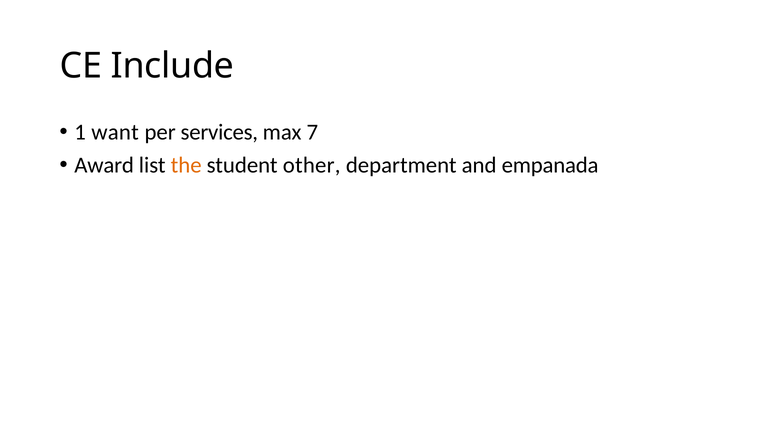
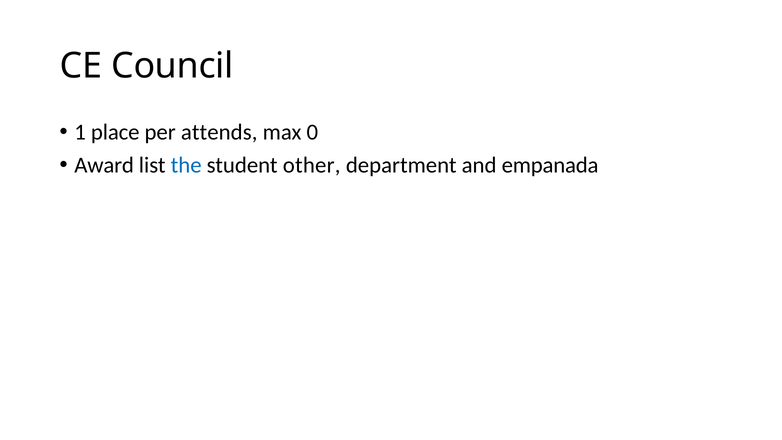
Include: Include -> Council
want: want -> place
services: services -> attends
7: 7 -> 0
the colour: orange -> blue
